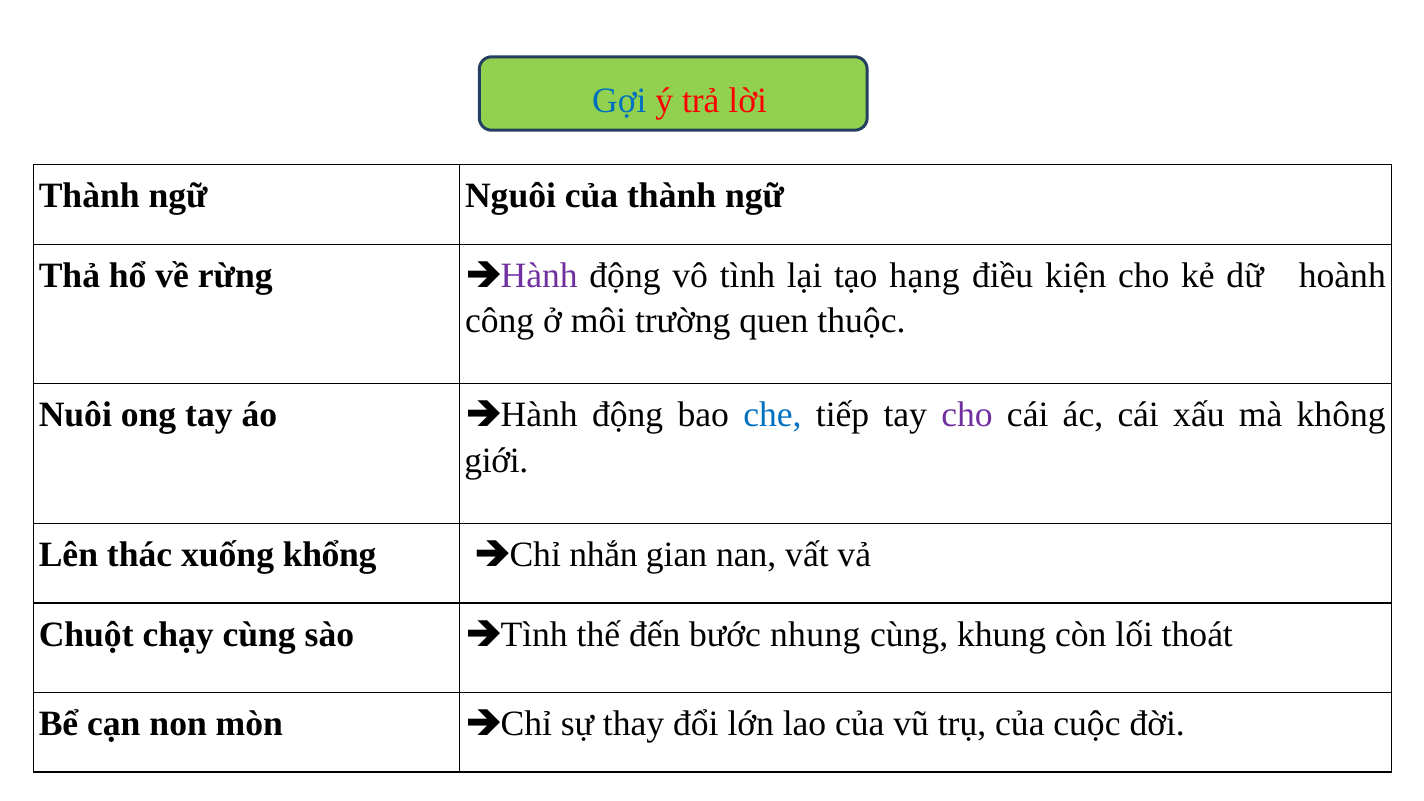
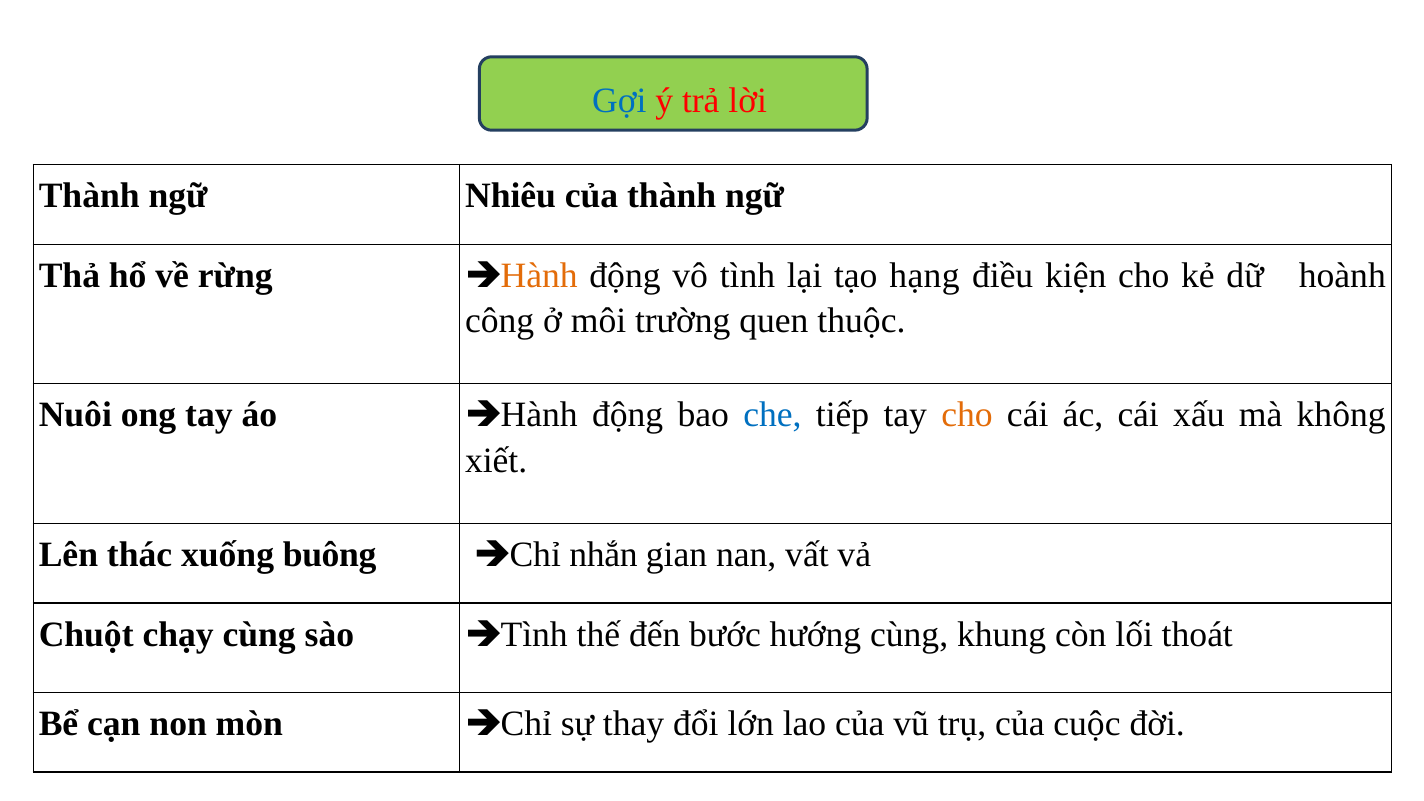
Nguôi: Nguôi -> Nhiêu
Hành at (539, 276) colour: purple -> orange
cho at (967, 415) colour: purple -> orange
giới: giới -> xiết
khổng: khổng -> buông
nhung: nhung -> hướng
